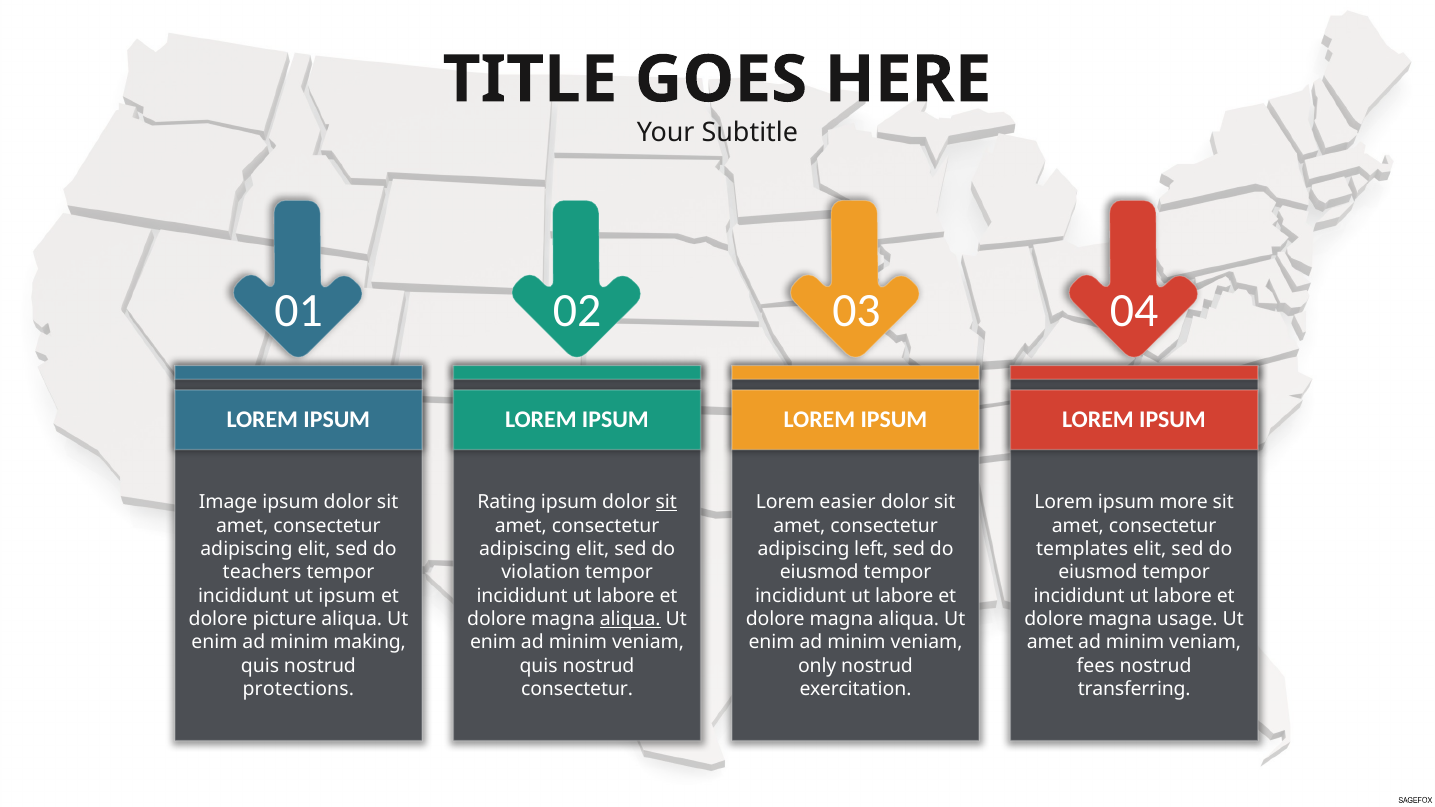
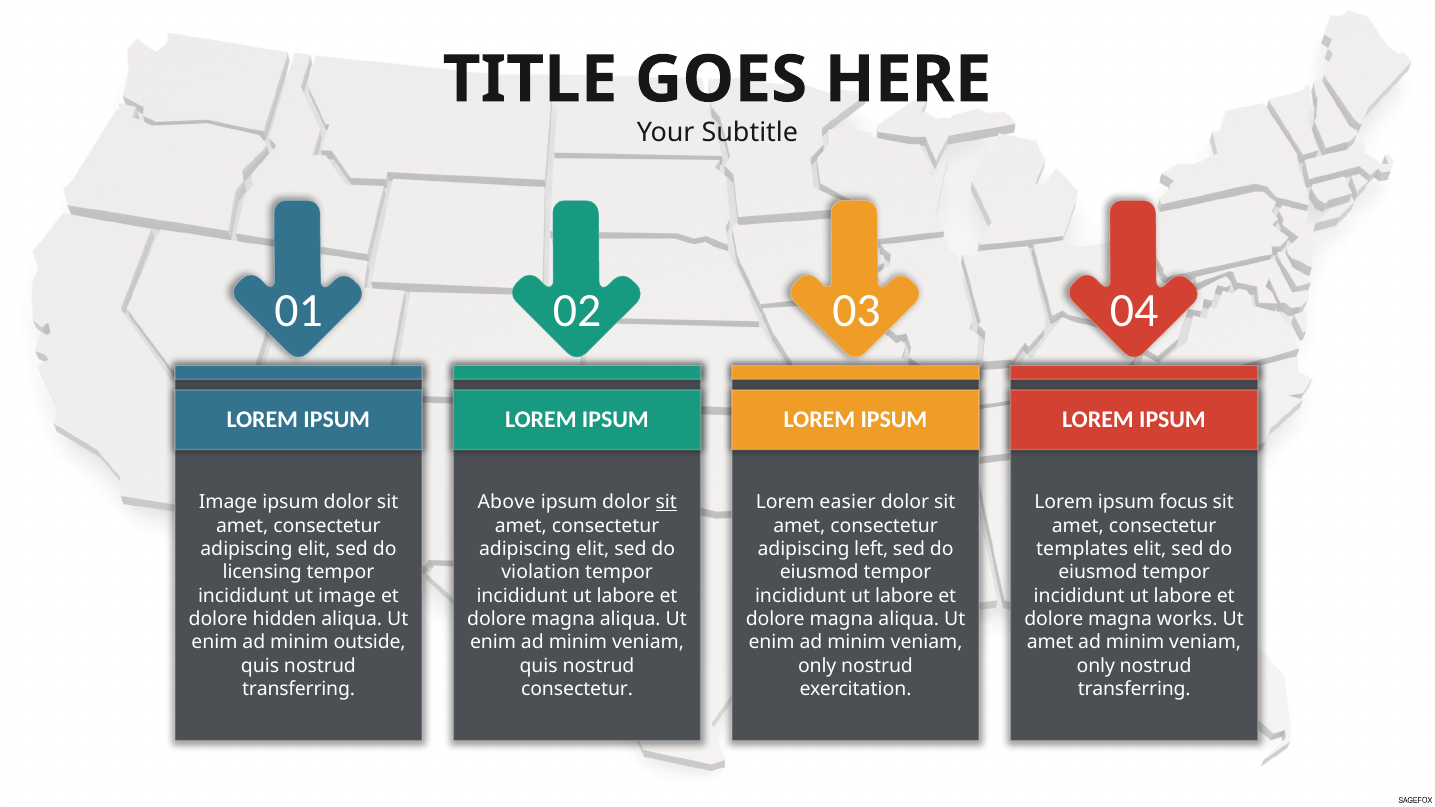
Rating: Rating -> Above
more: more -> focus
teachers: teachers -> licensing
ut ipsum: ipsum -> image
picture: picture -> hidden
aliqua at (630, 619) underline: present -> none
usage: usage -> works
making: making -> outside
fees at (1096, 666): fees -> only
protections at (298, 689): protections -> transferring
